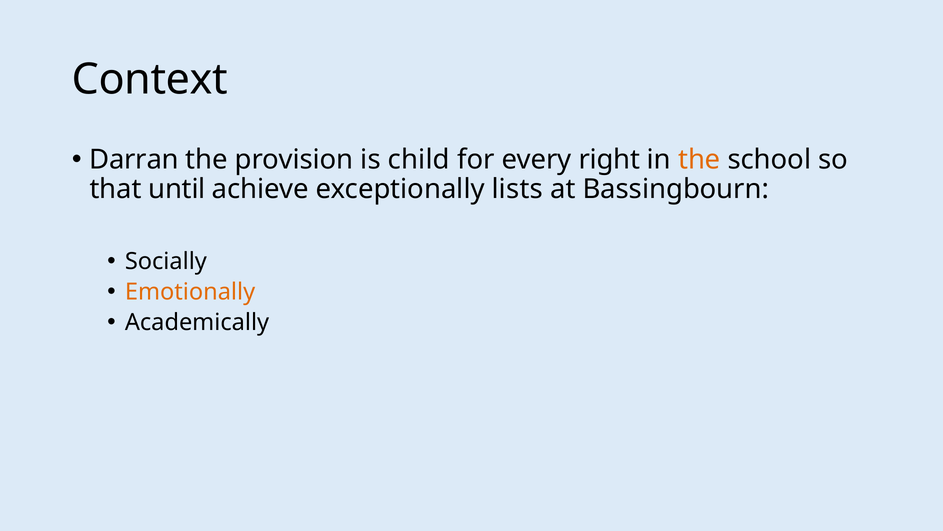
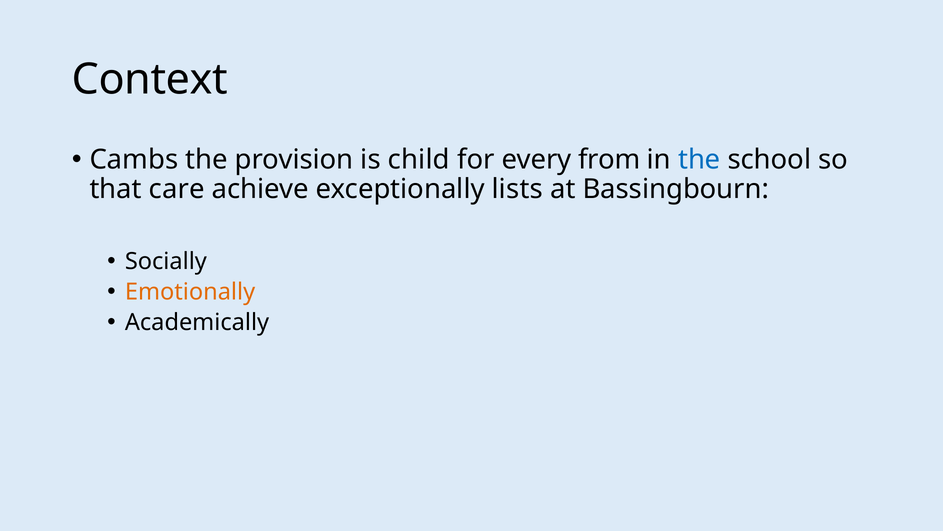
Darran: Darran -> Cambs
right: right -> from
the at (699, 159) colour: orange -> blue
until: until -> care
